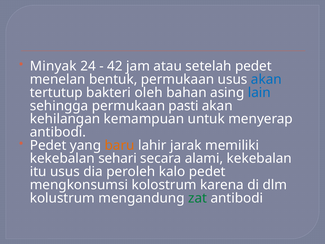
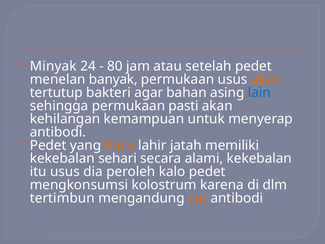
42: 42 -> 80
bentuk: bentuk -> banyak
akan at (266, 79) colour: blue -> orange
oleh: oleh -> agar
jarak: jarak -> jatah
kolustrum: kolustrum -> tertimbun
zat colour: green -> orange
